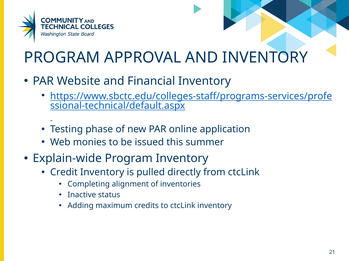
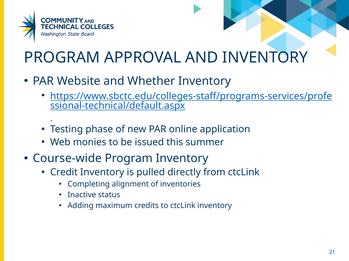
Financial: Financial -> Whether
Explain-wide: Explain-wide -> Course-wide
